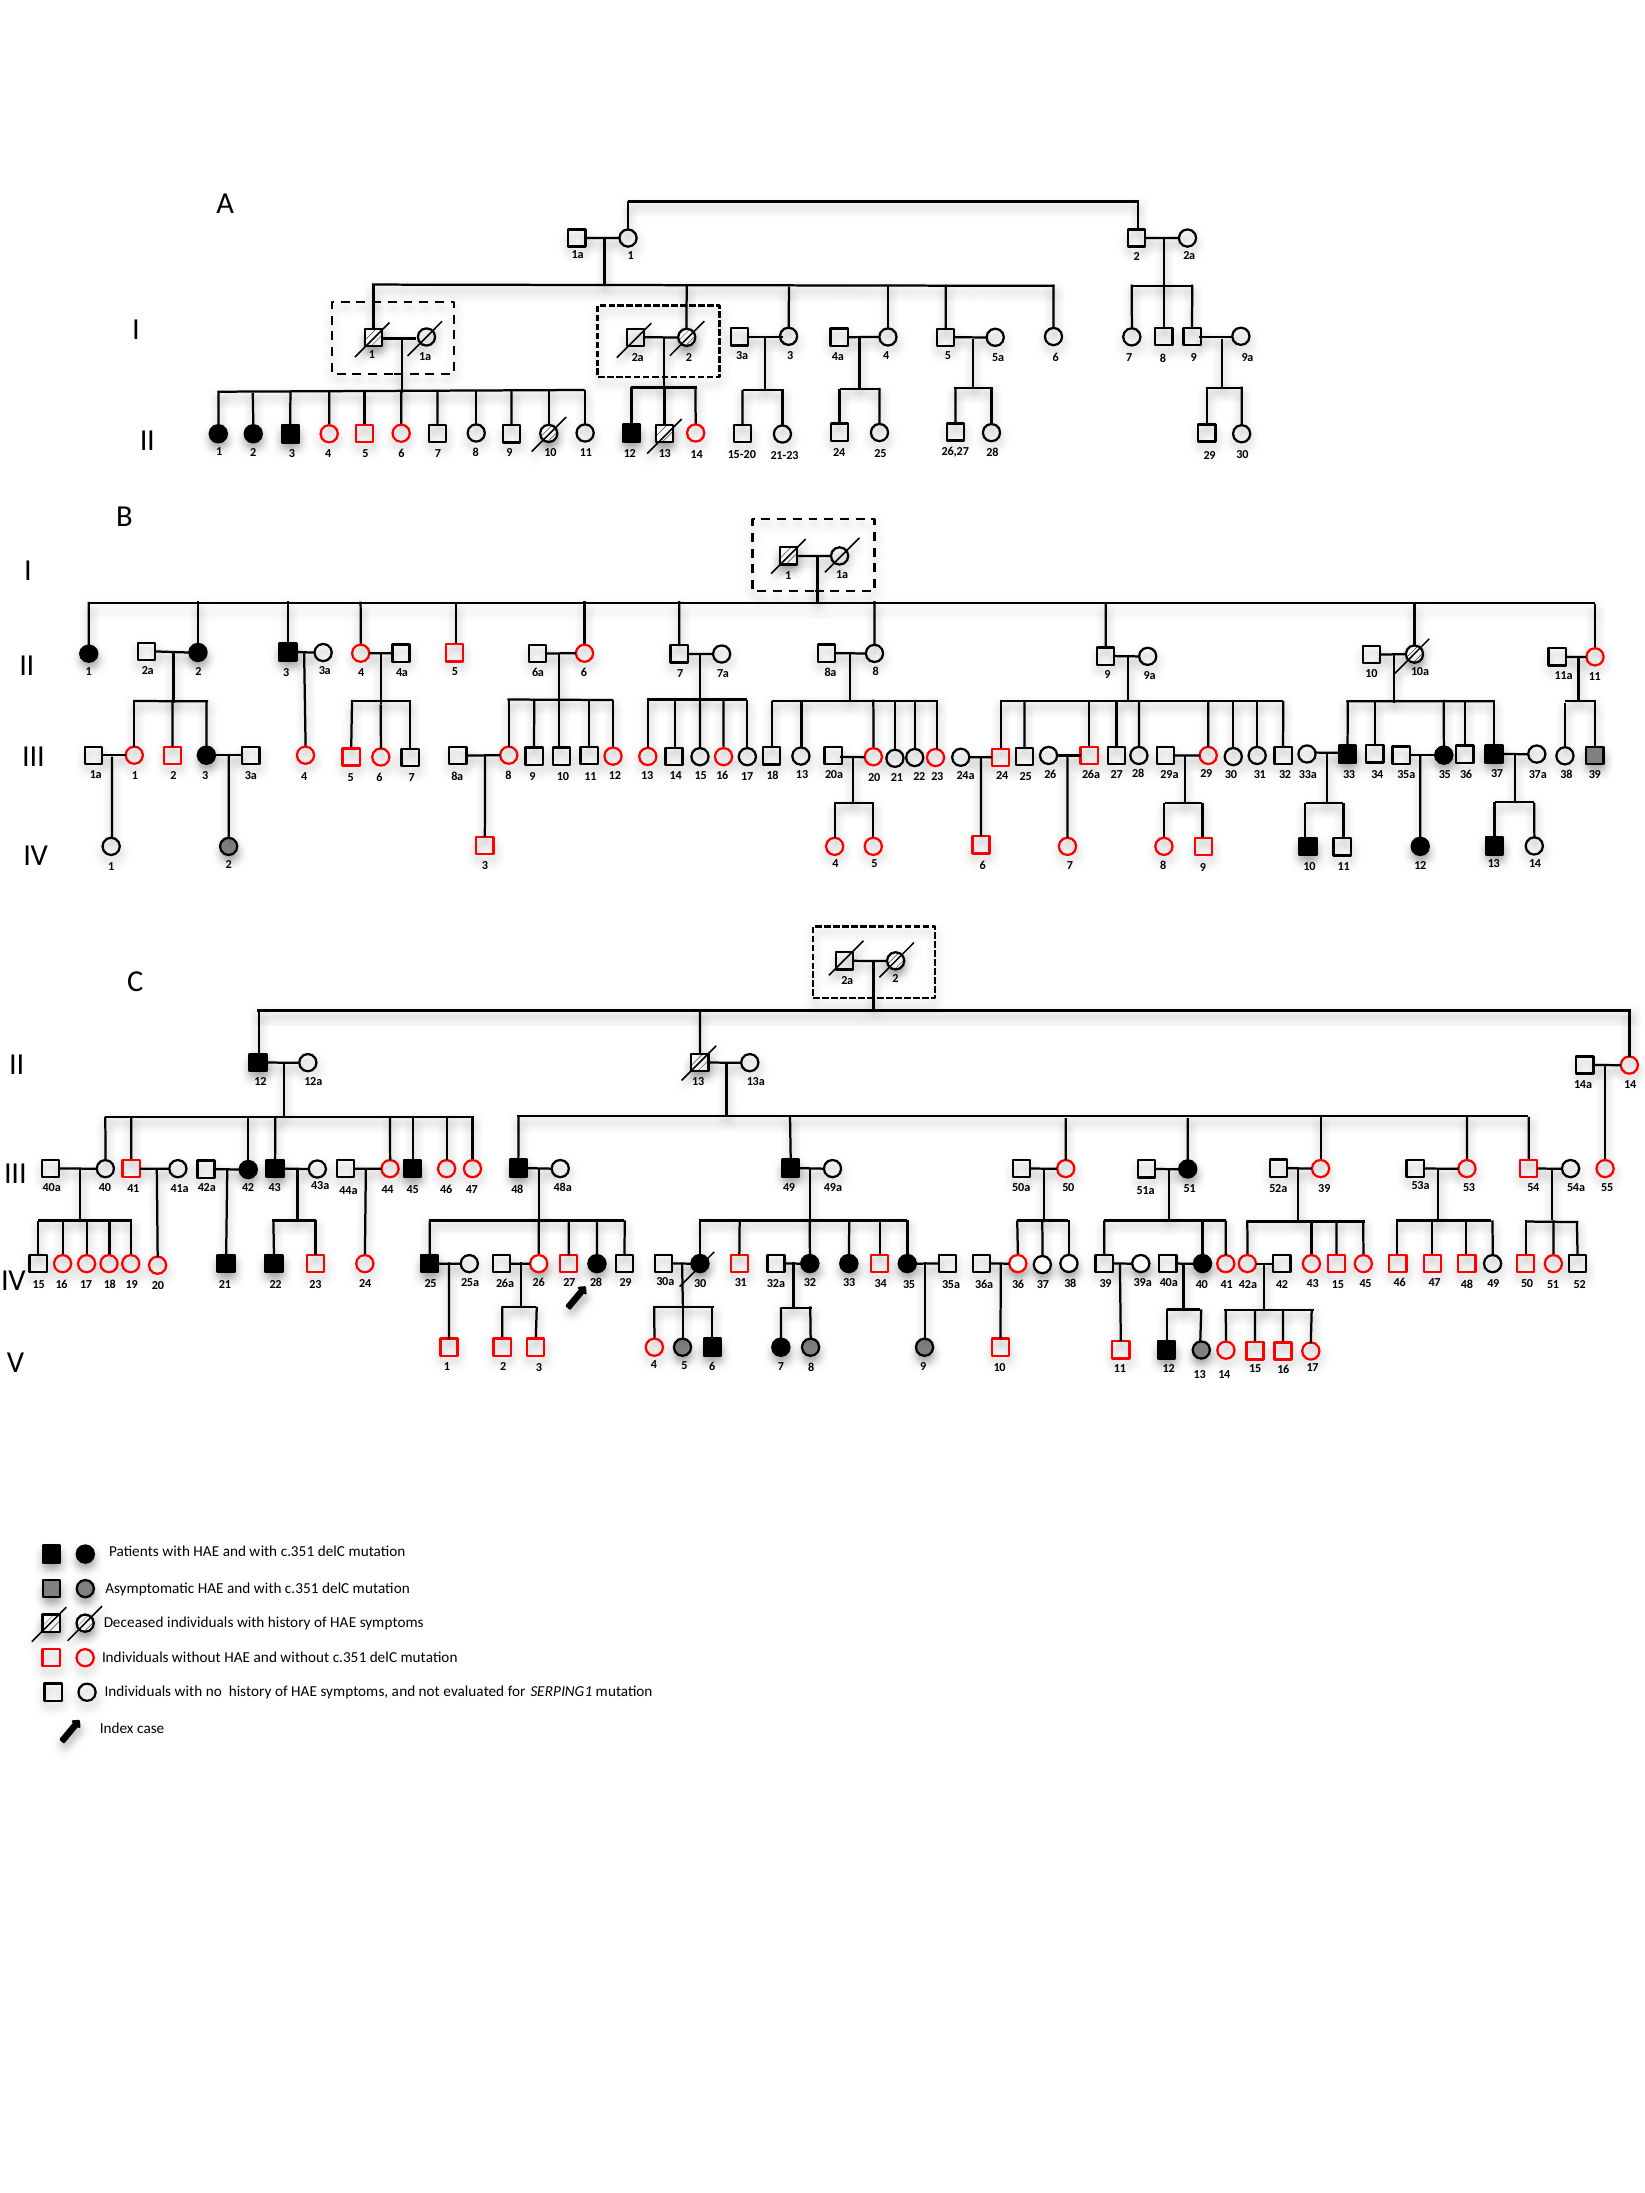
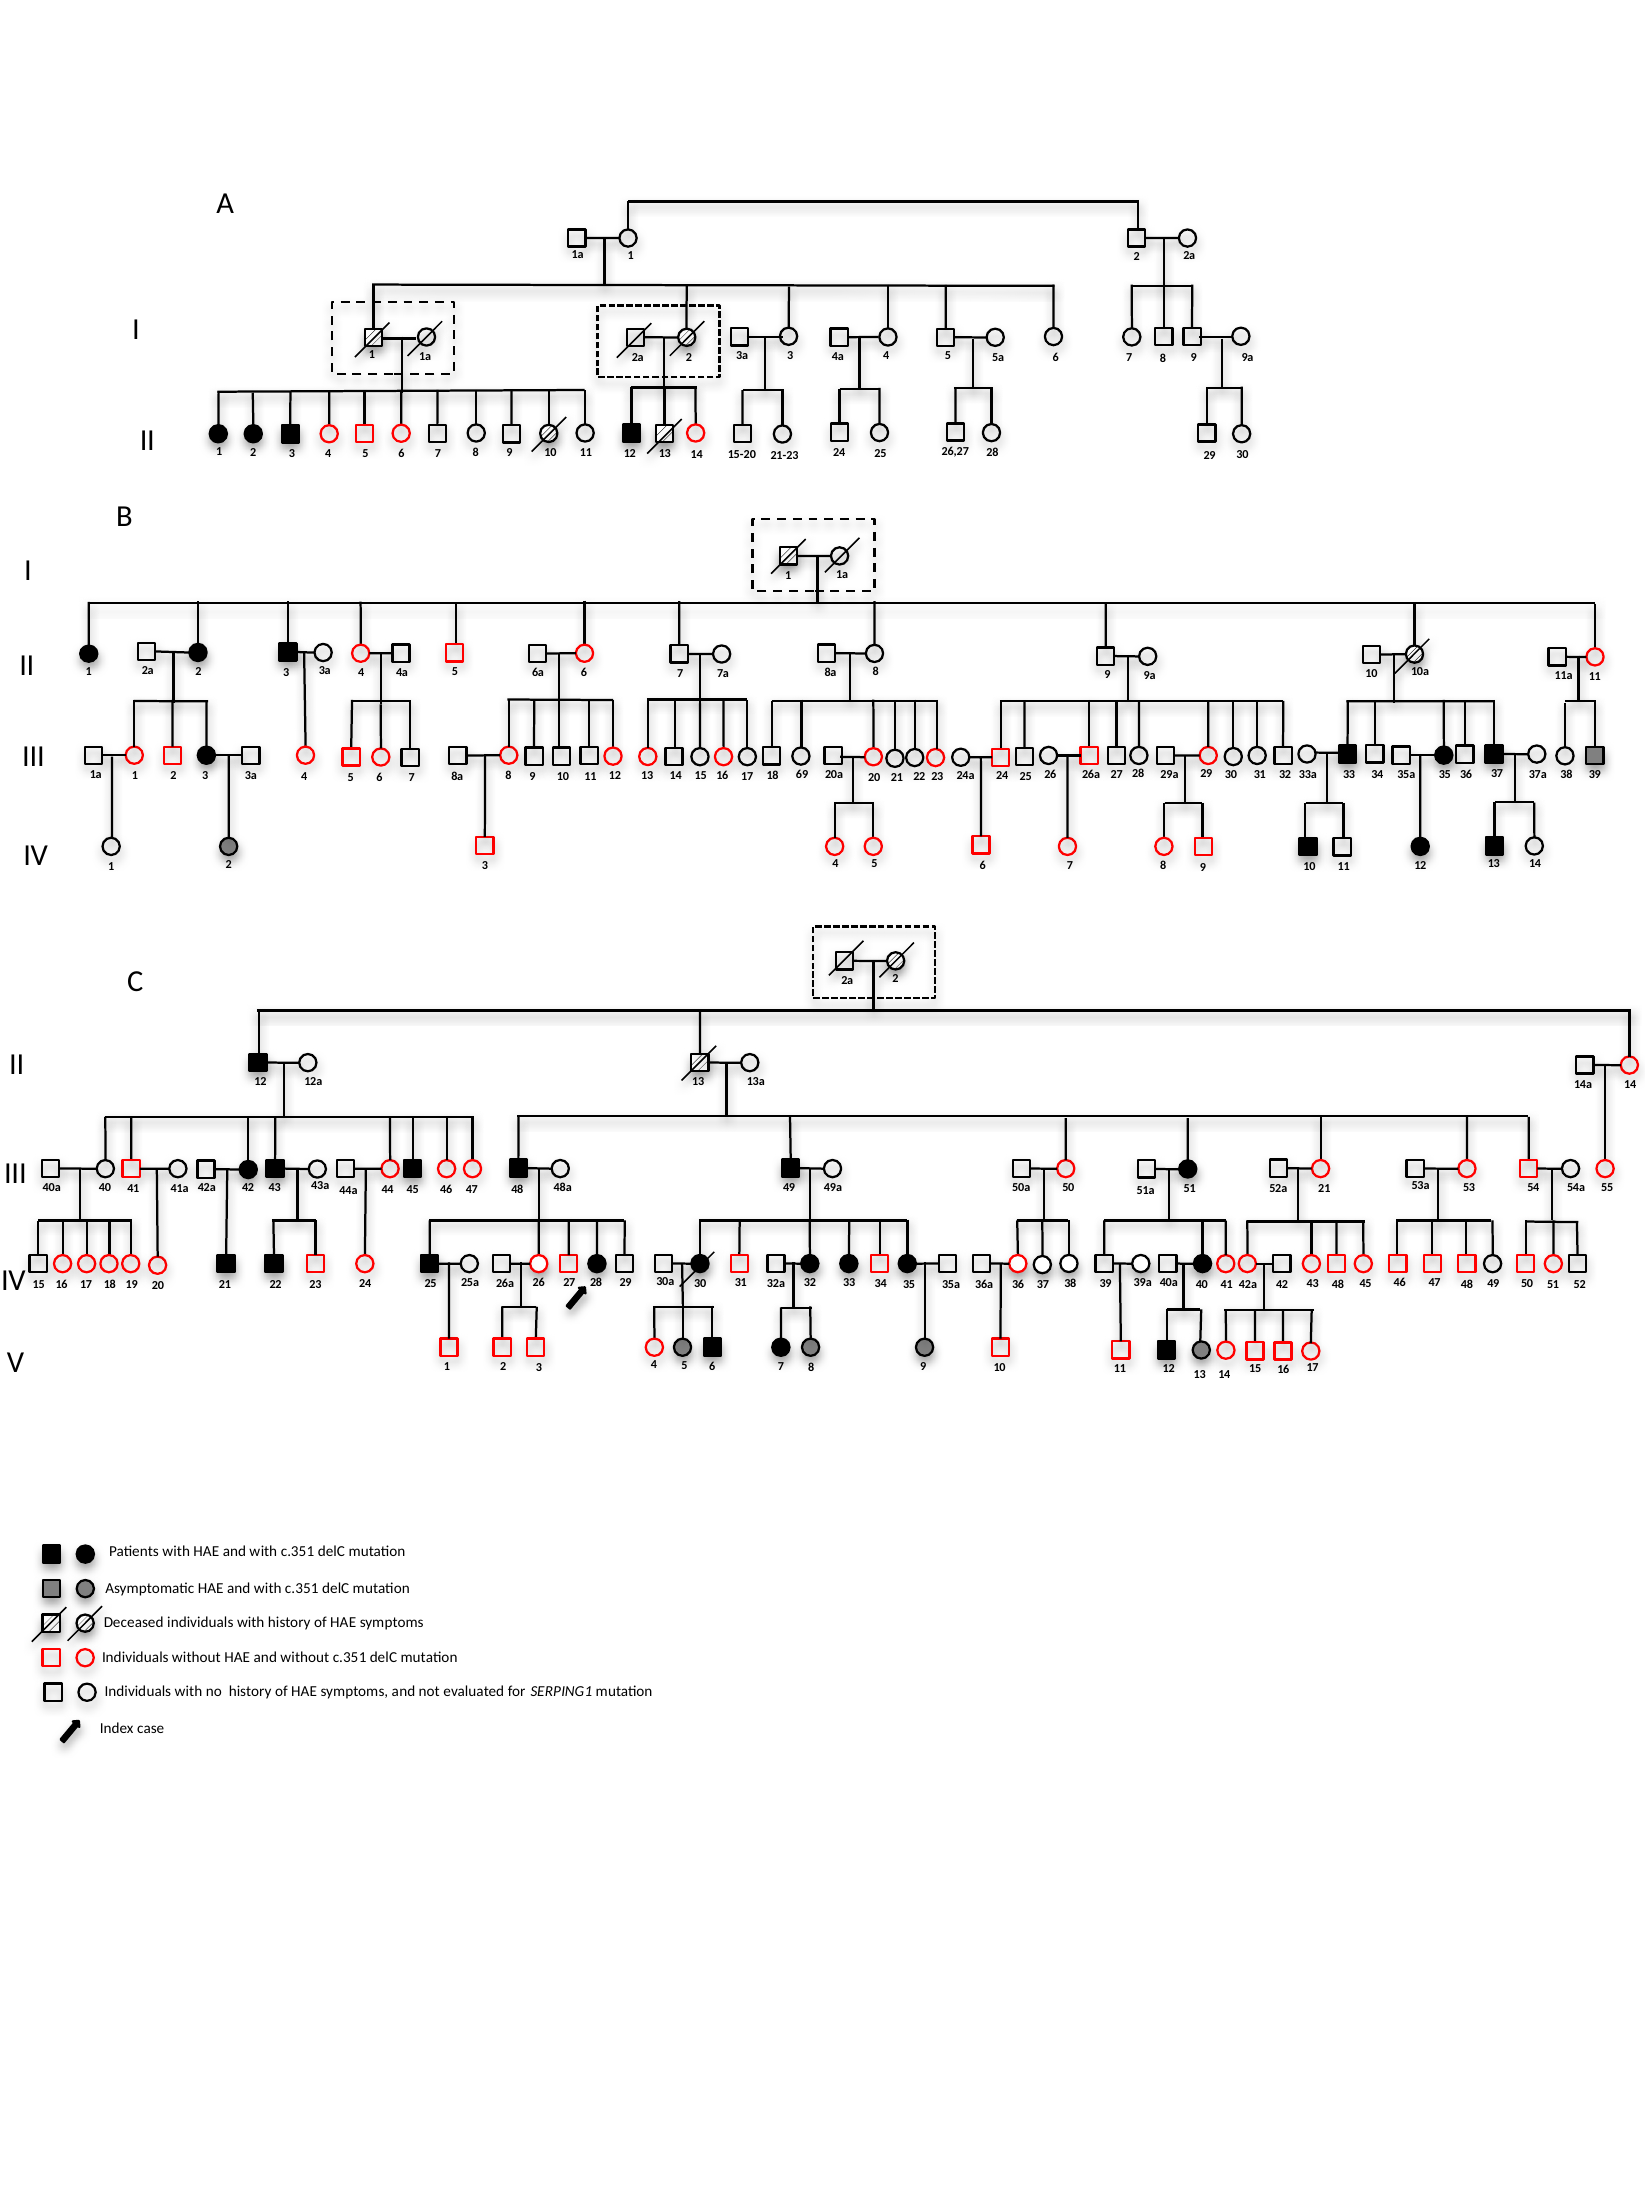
18 13: 13 -> 69
52a 39: 39 -> 21
43 15: 15 -> 48
